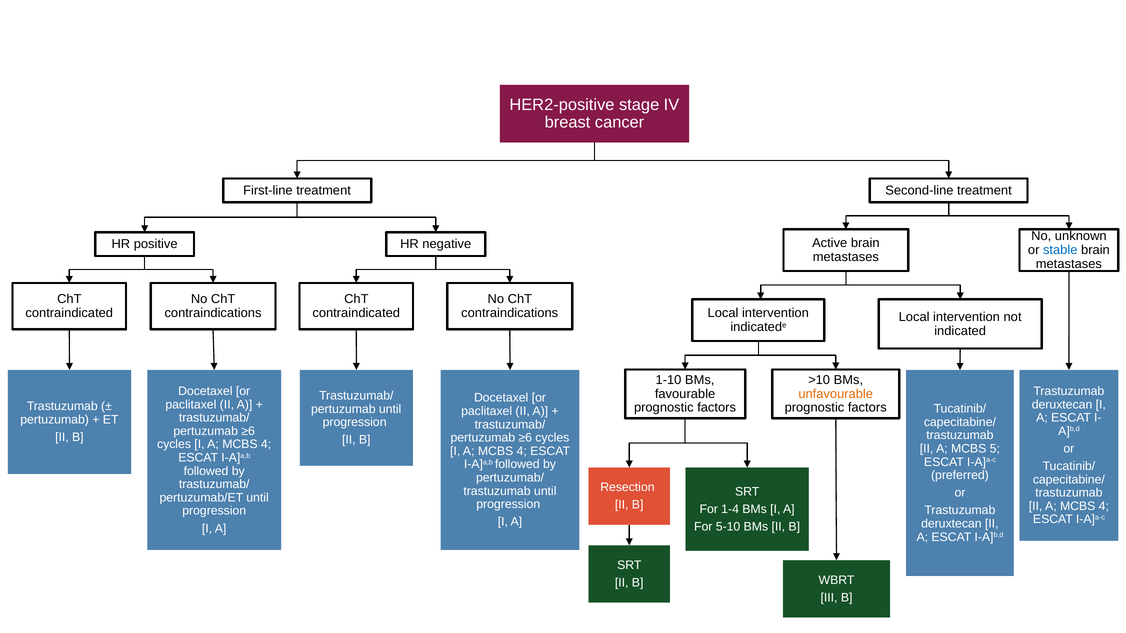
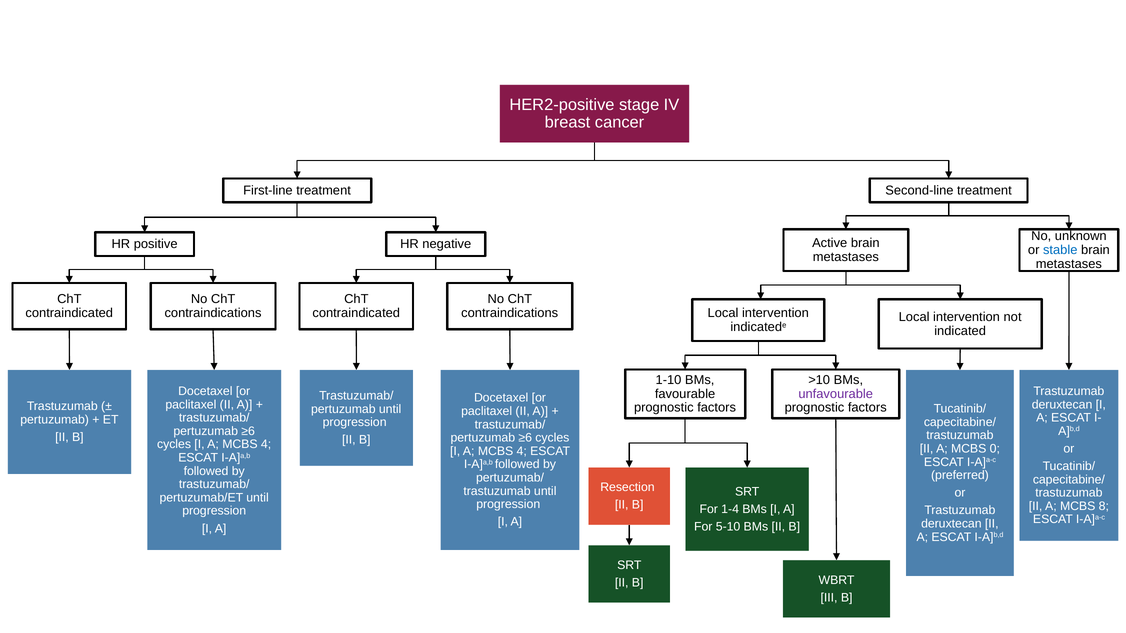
unfavourable colour: orange -> purple
5: 5 -> 0
II A MCBS 4: 4 -> 8
